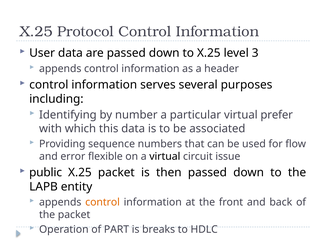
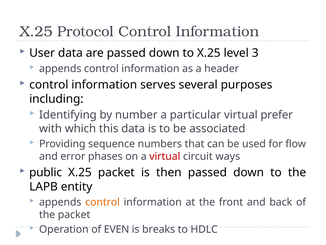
flexible: flexible -> phases
virtual at (165, 156) colour: black -> red
issue: issue -> ways
PART: PART -> EVEN
